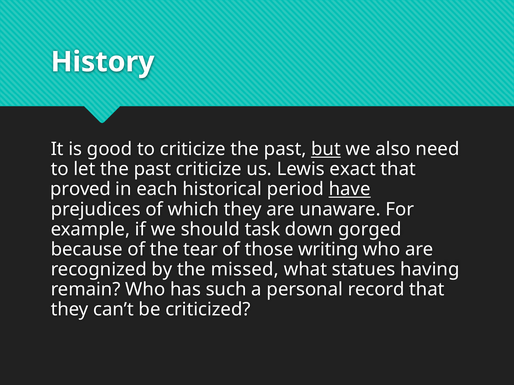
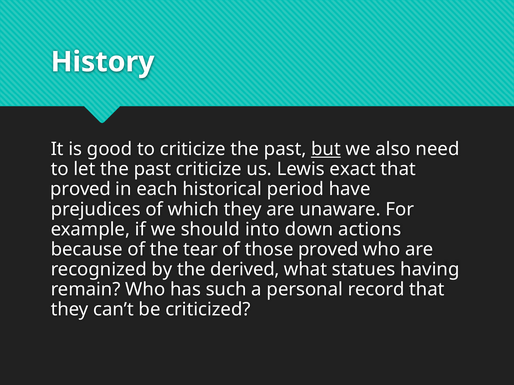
have underline: present -> none
task: task -> into
gorged: gorged -> actions
those writing: writing -> proved
missed: missed -> derived
